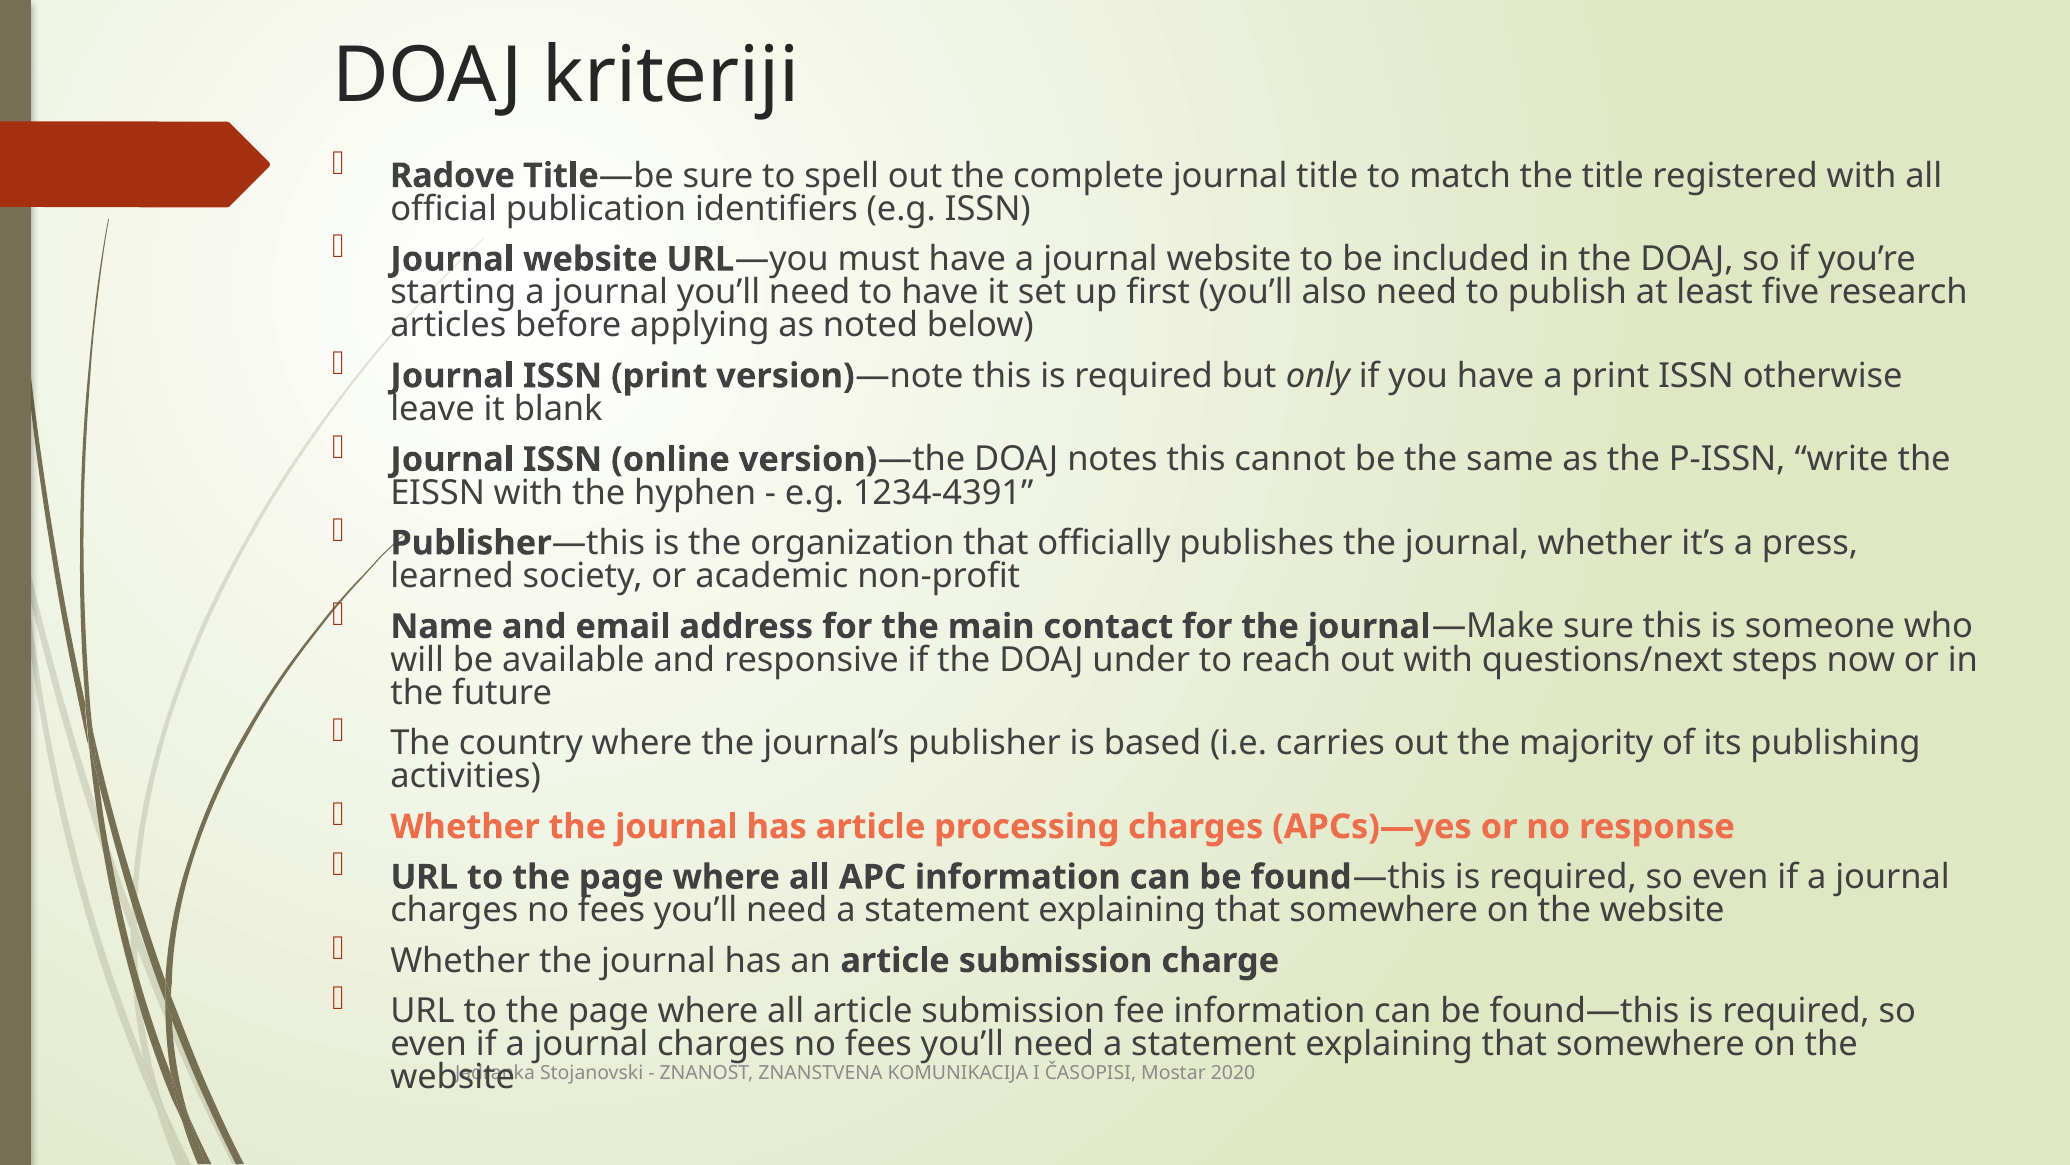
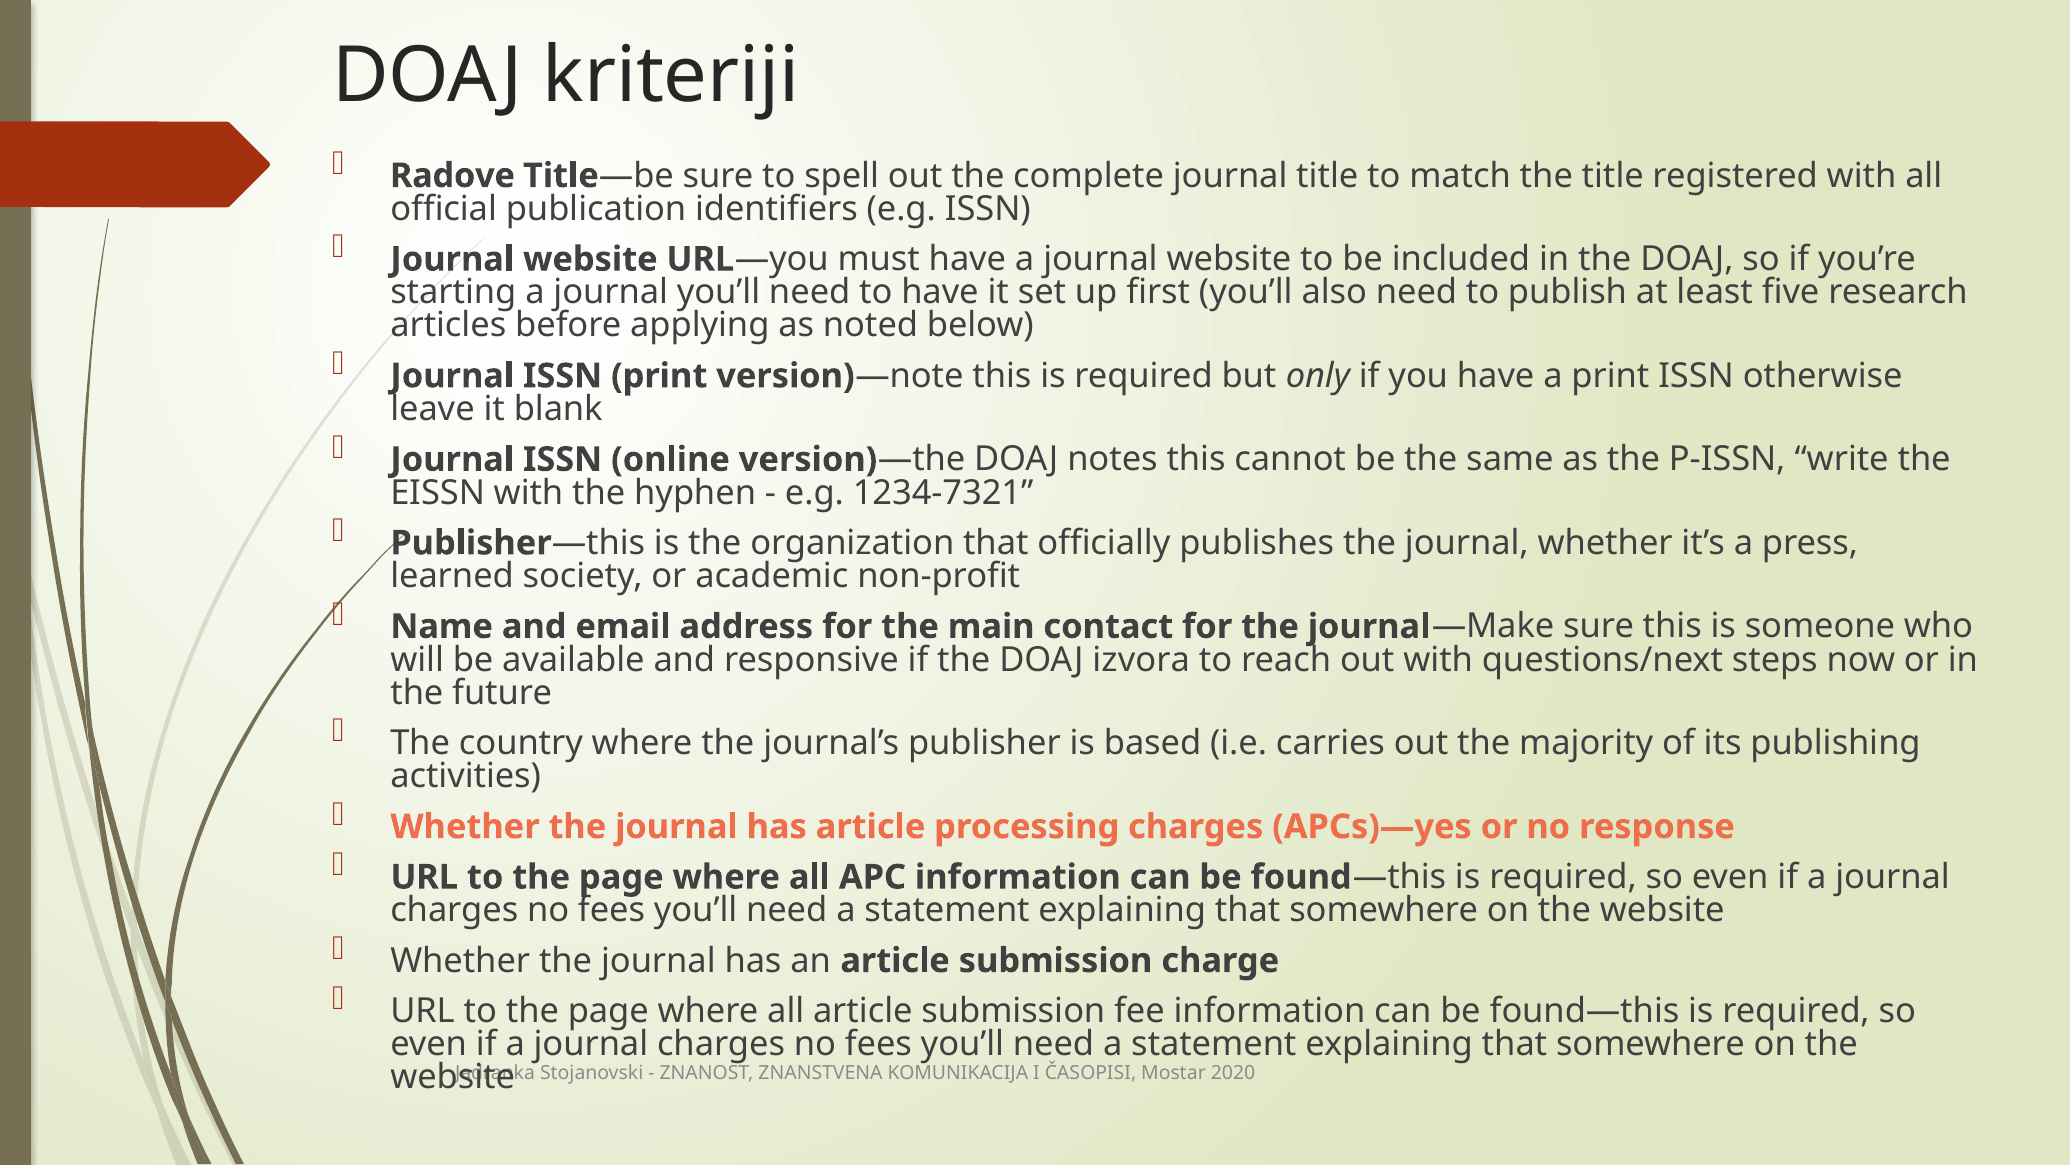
1234-4391: 1234-4391 -> 1234-7321
under: under -> izvora
